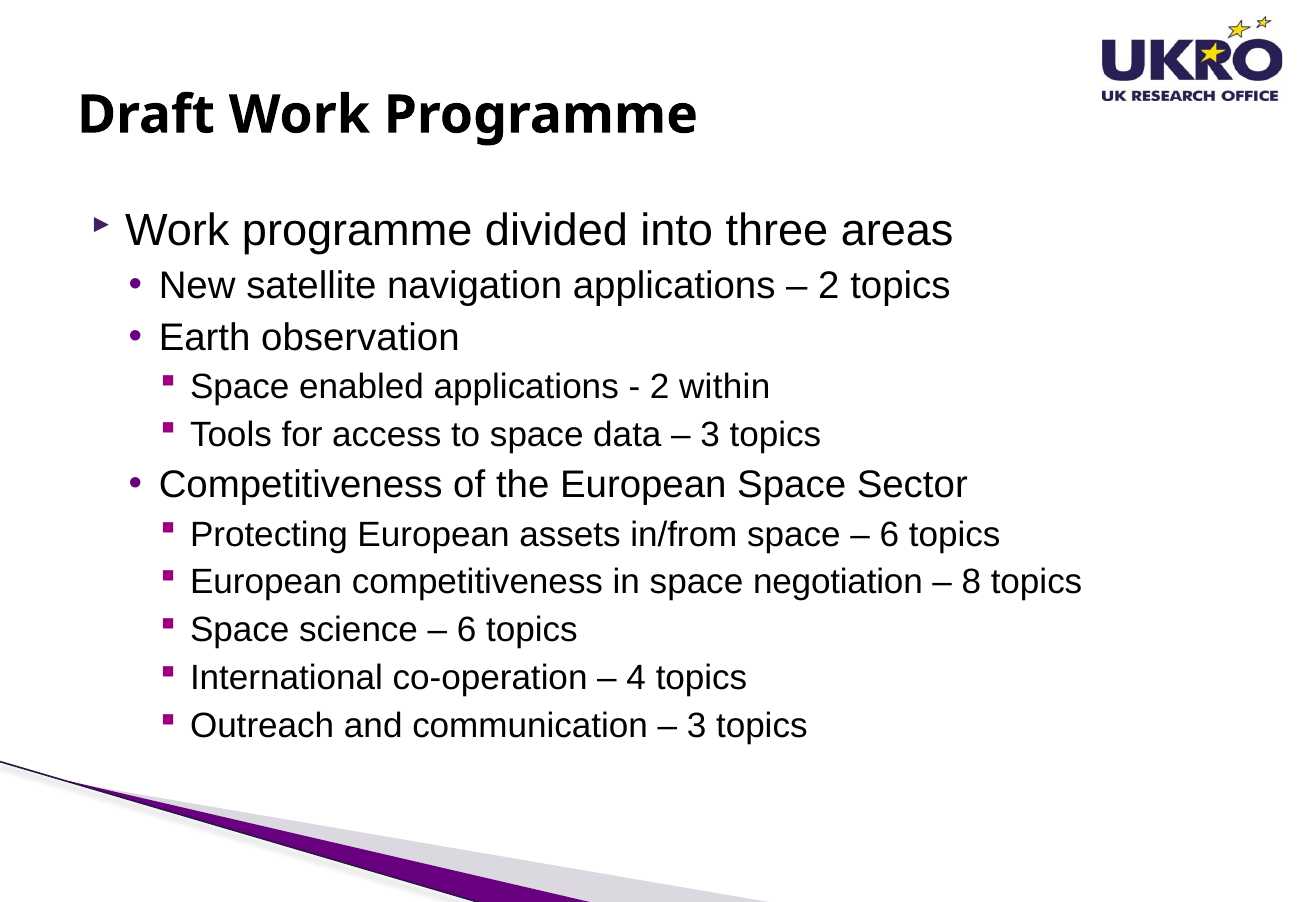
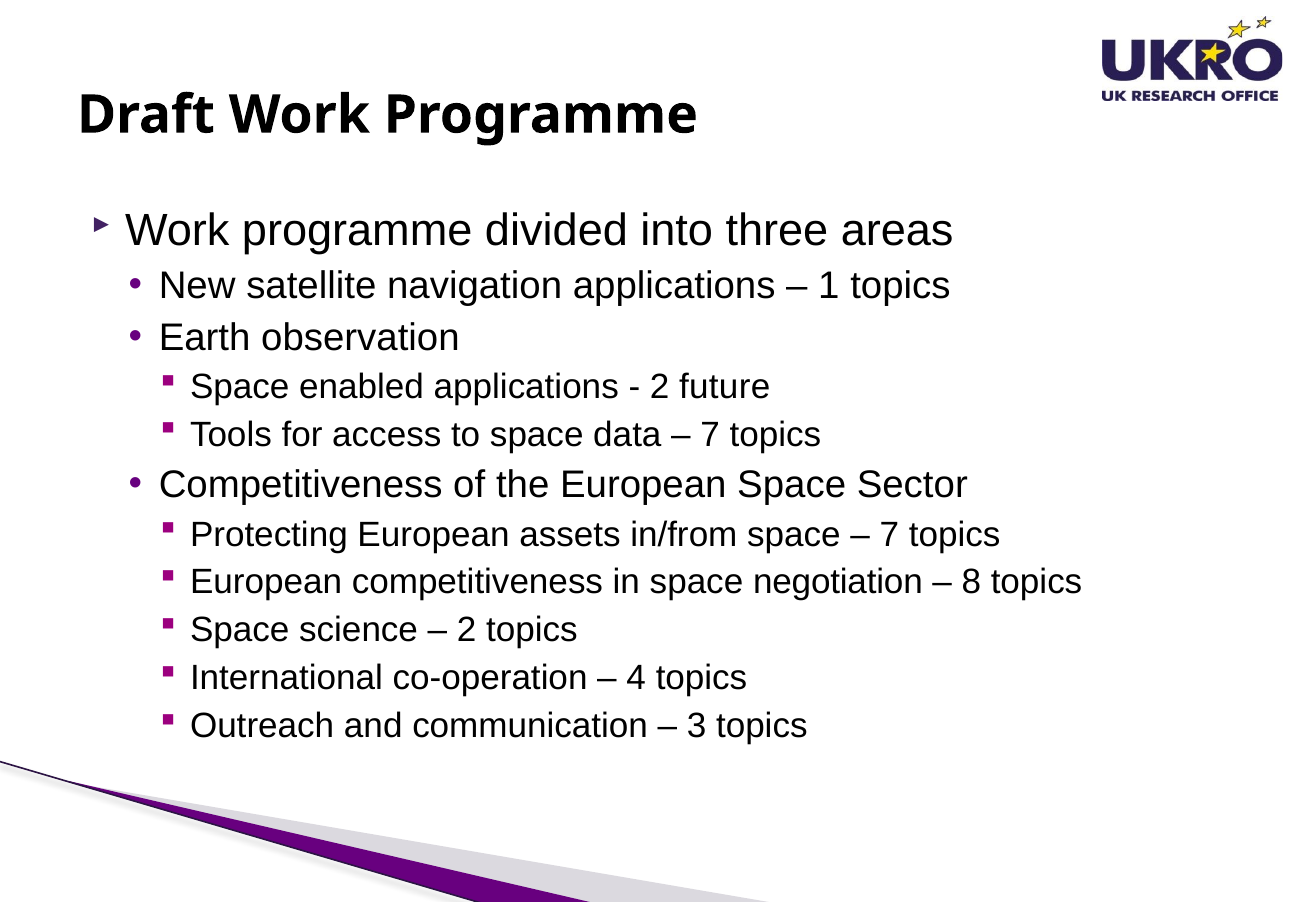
2 at (829, 286): 2 -> 1
within: within -> future
3 at (710, 435): 3 -> 7
6 at (889, 535): 6 -> 7
6 at (467, 630): 6 -> 2
